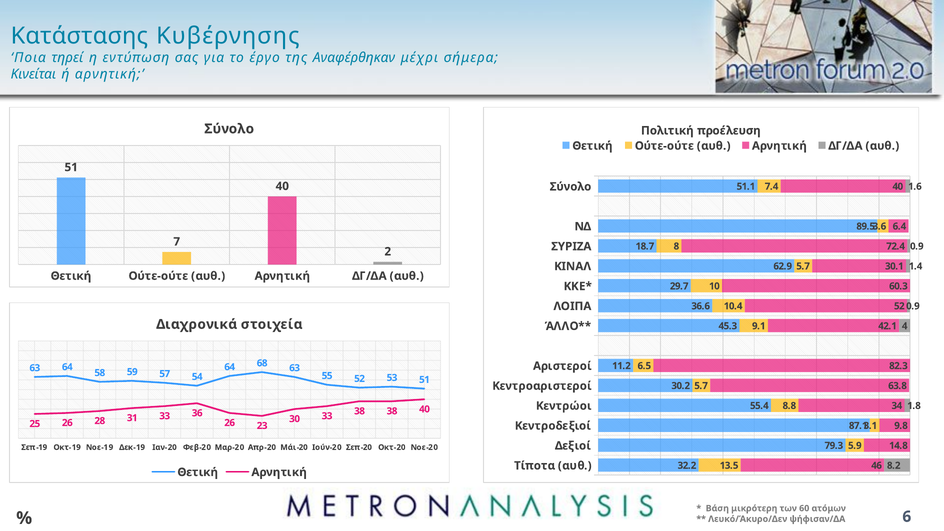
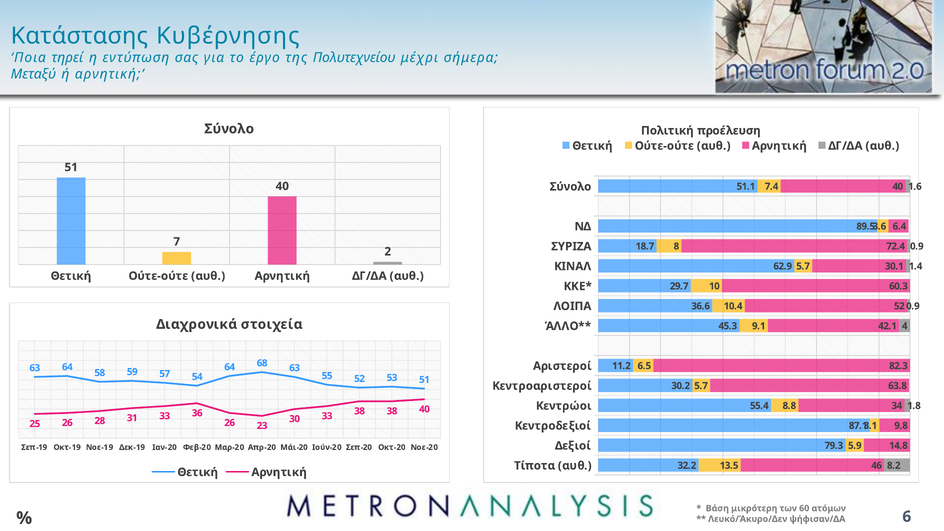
Αναφέρθηκαν: Αναφέρθηκαν -> Πολυτεχνείου
Κινείται: Κινείται -> Μεταξύ
